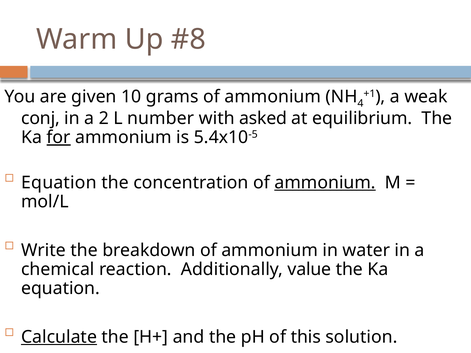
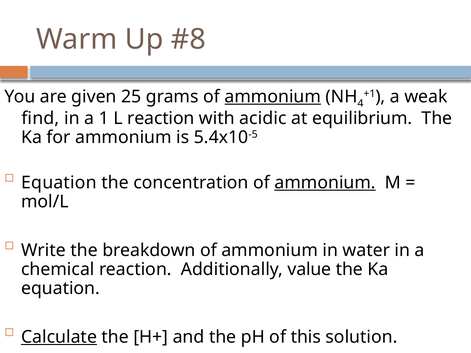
10: 10 -> 25
ammonium at (273, 97) underline: none -> present
conj: conj -> find
2: 2 -> 1
L number: number -> reaction
asked: asked -> acidic
for underline: present -> none
